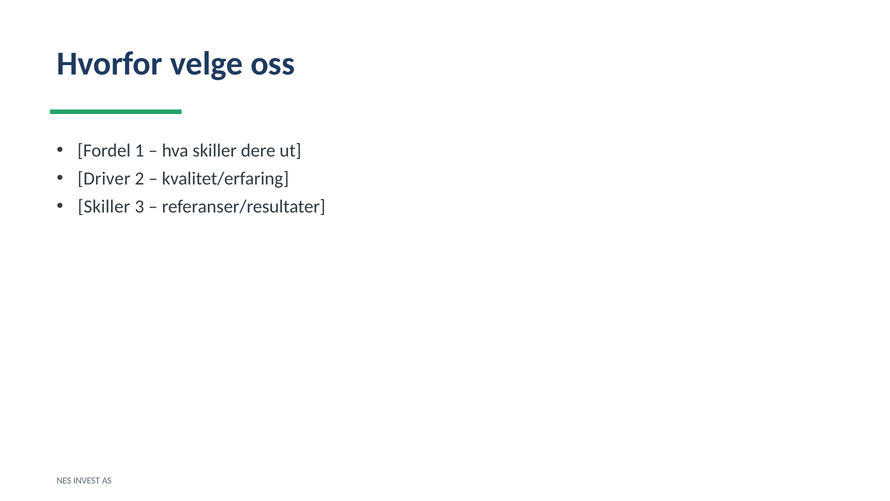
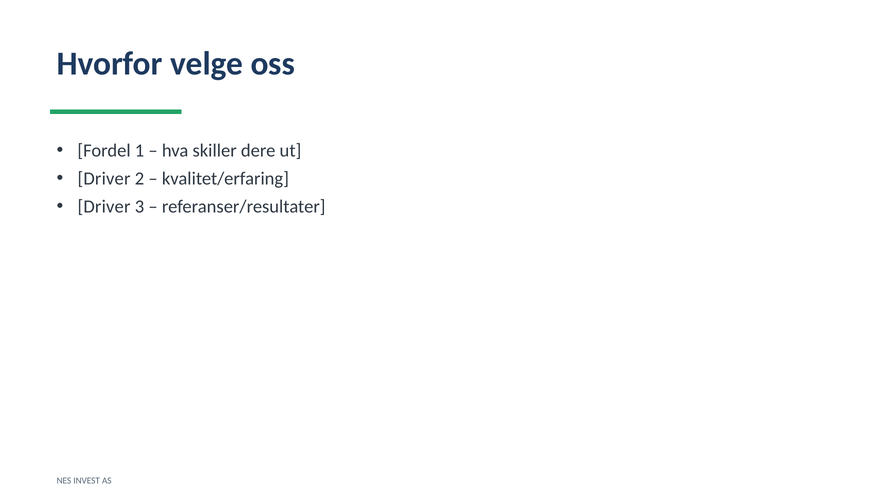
Skiller at (104, 206): Skiller -> Driver
